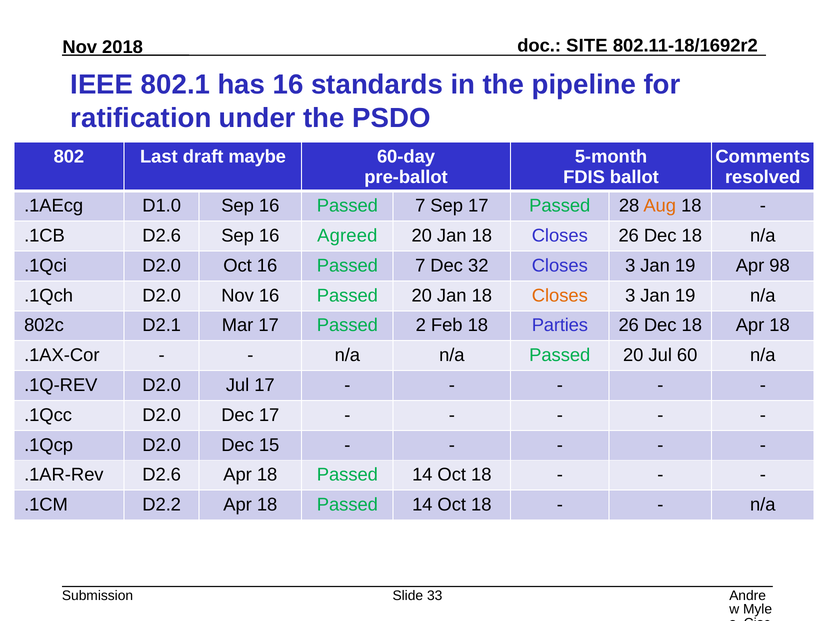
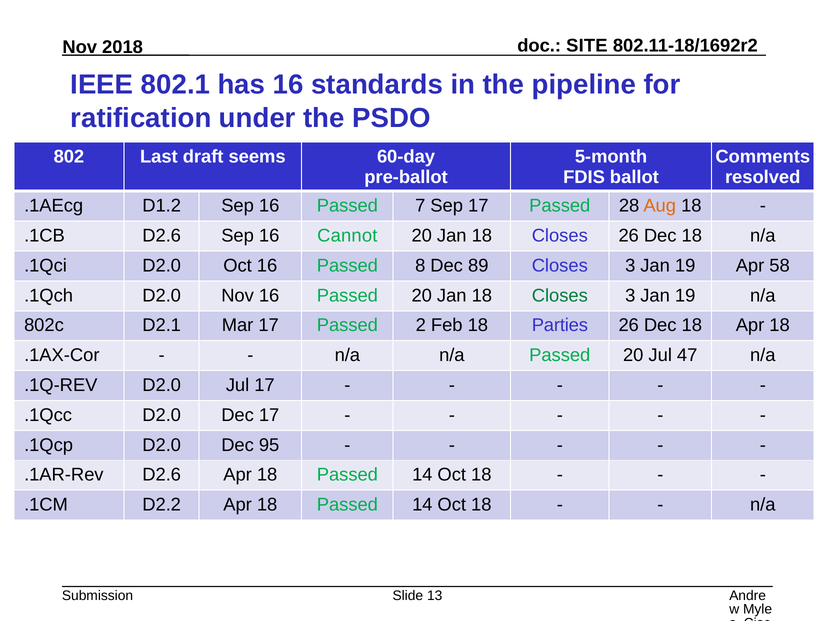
maybe: maybe -> seems
D1.0: D1.0 -> D1.2
Agreed: Agreed -> Cannot
Oct 16 Passed 7: 7 -> 8
32: 32 -> 89
98: 98 -> 58
Closes at (560, 296) colour: orange -> green
60: 60 -> 47
15: 15 -> 95
33: 33 -> 13
